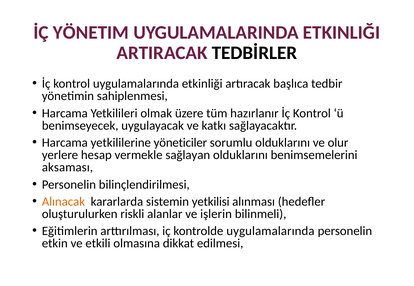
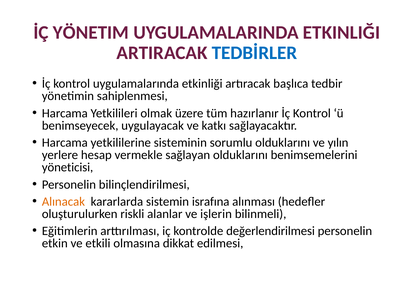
TEDBİRLER colour: black -> blue
yöneticiler: yöneticiler -> sisteminin
olur: olur -> yılın
aksaması: aksaması -> yöneticisi
yetkilisi: yetkilisi -> israfına
kontrolde uygulamalarında: uygulamalarında -> değerlendirilmesi
